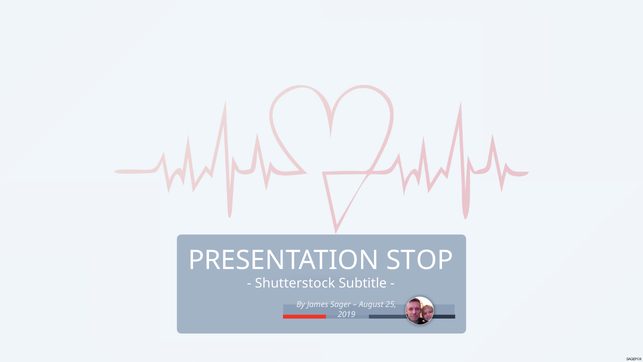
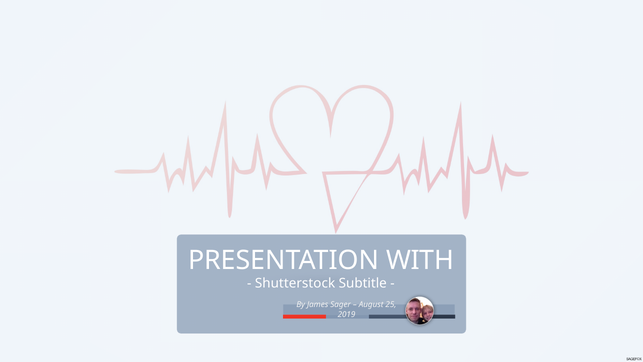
STOP: STOP -> WITH
